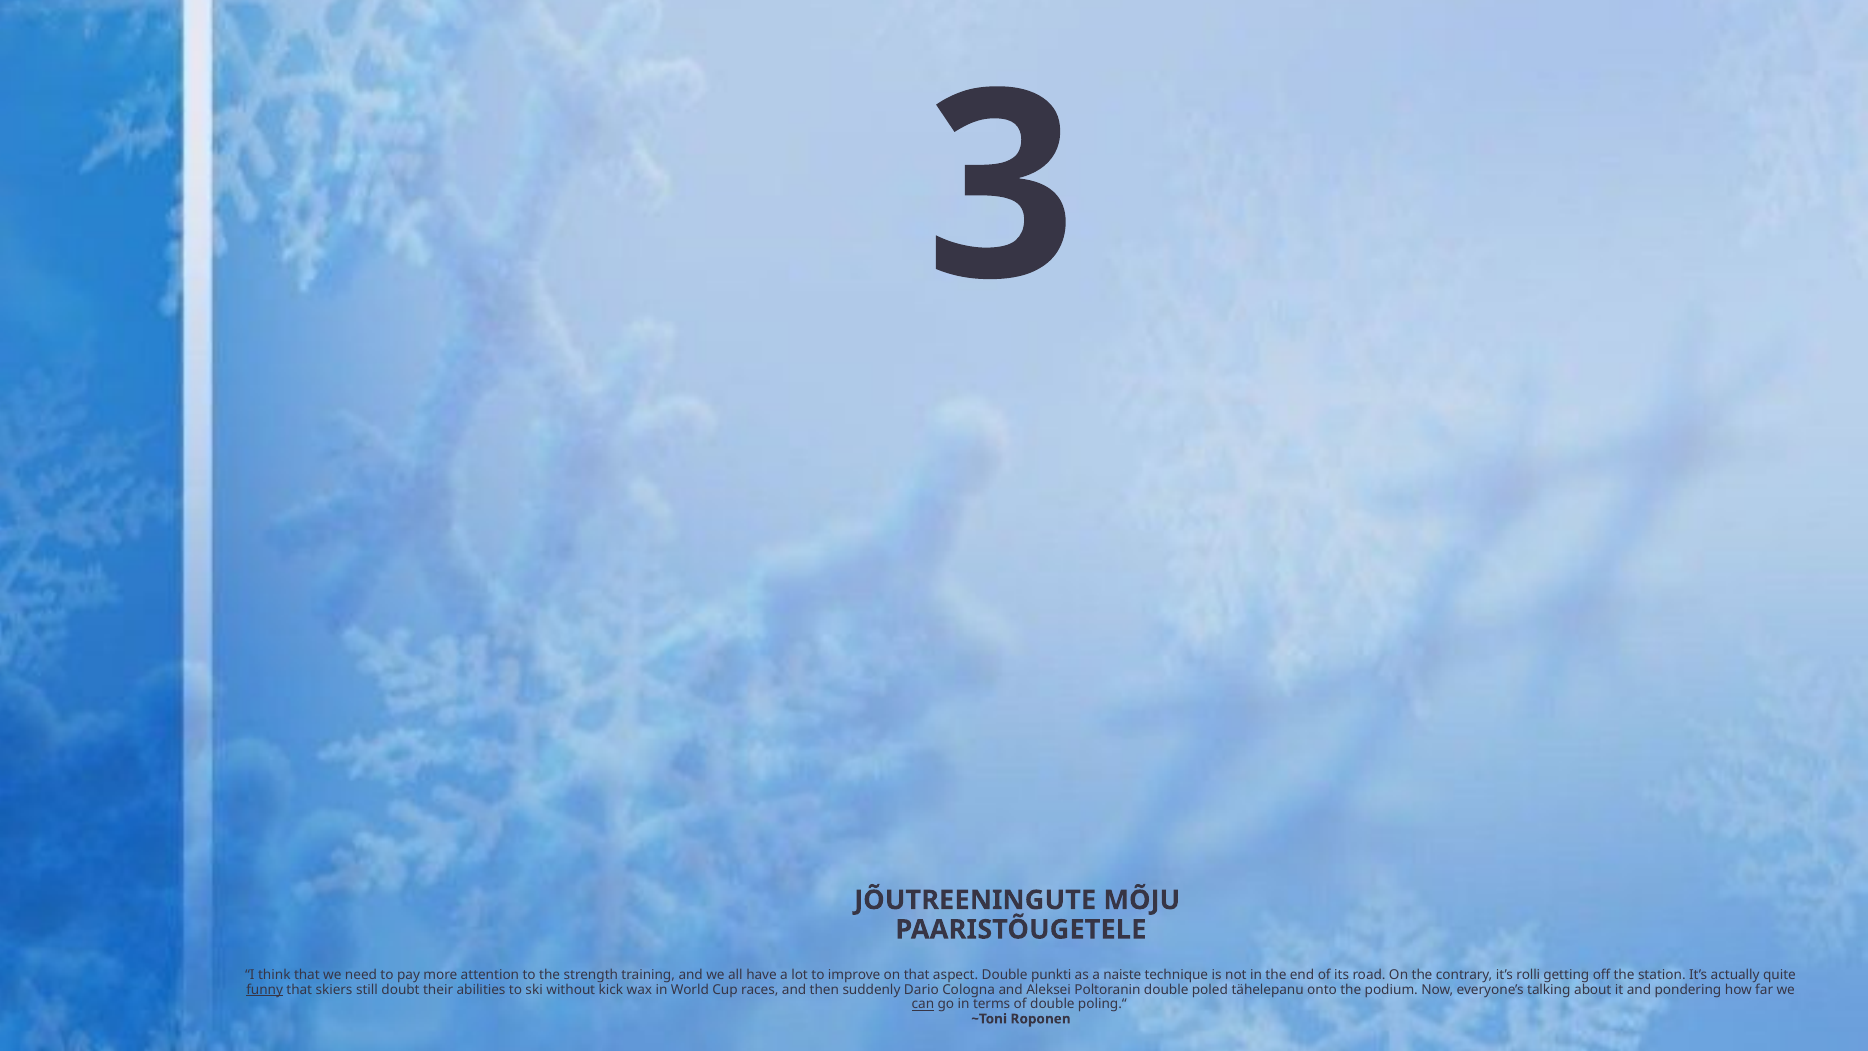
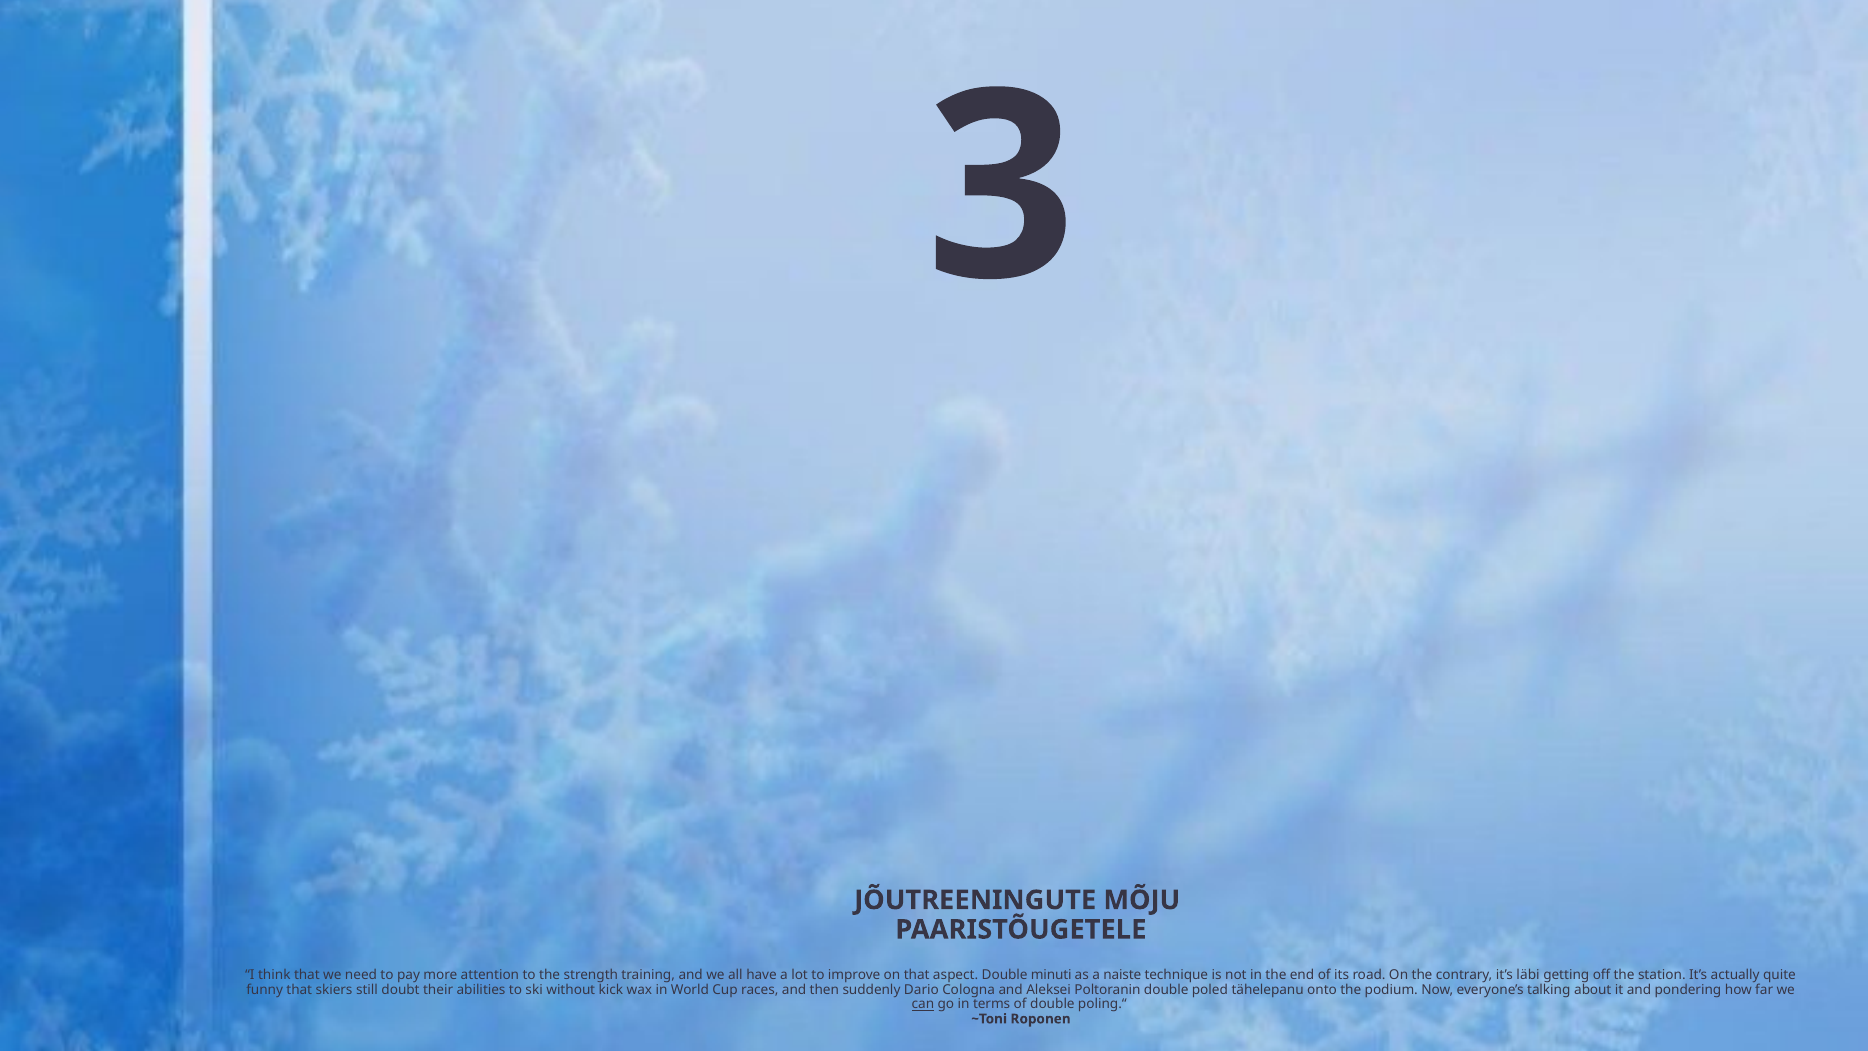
punkti: punkti -> minuti
rolli: rolli -> läbi
funny underline: present -> none
